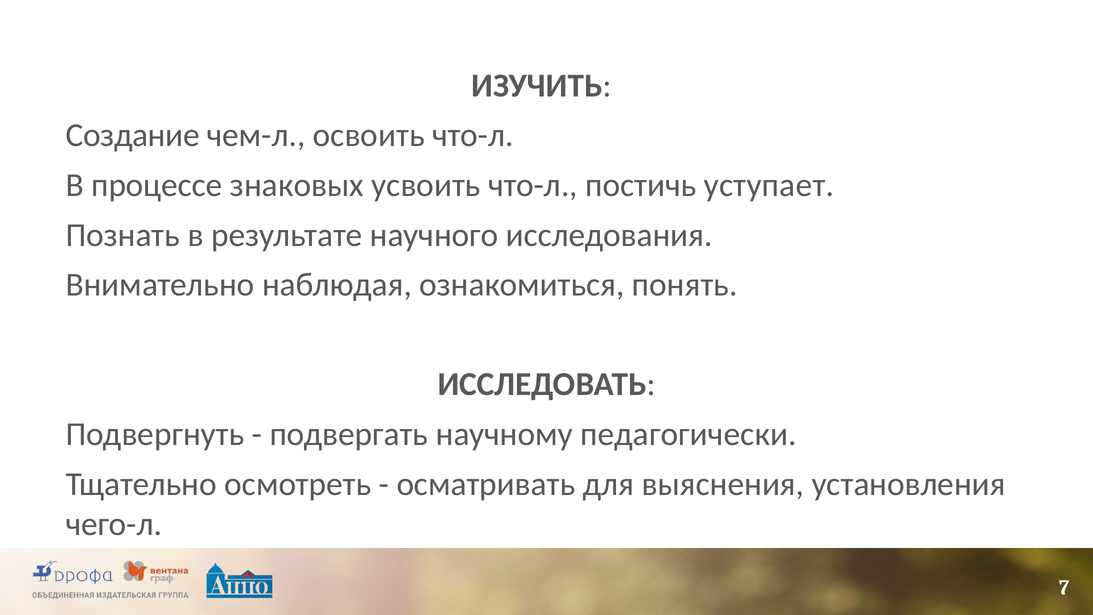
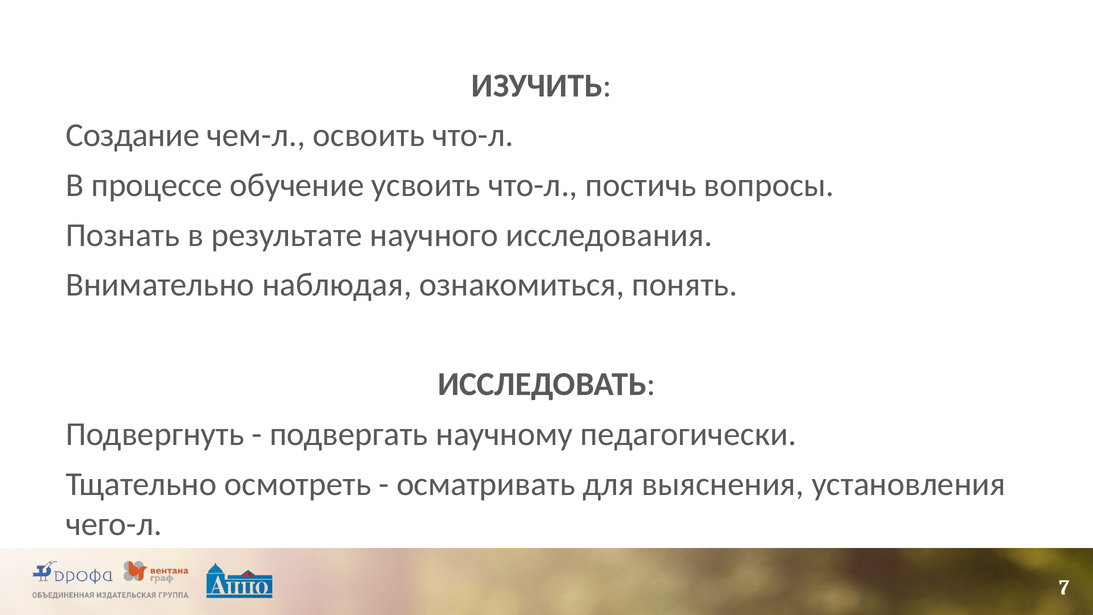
знаковых: знаковых -> обучение
уступает: уступает -> вопросы
